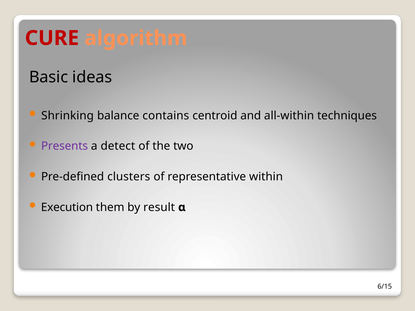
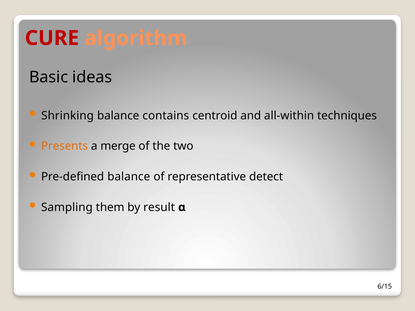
Presents colour: purple -> orange
detect: detect -> merge
Pre-defined clusters: clusters -> balance
within: within -> detect
Execution: Execution -> Sampling
